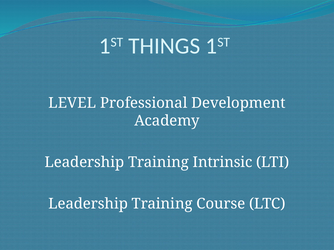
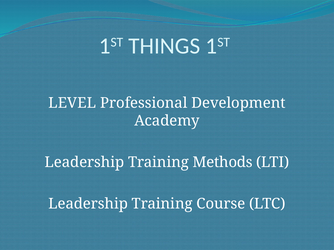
Intrinsic: Intrinsic -> Methods
